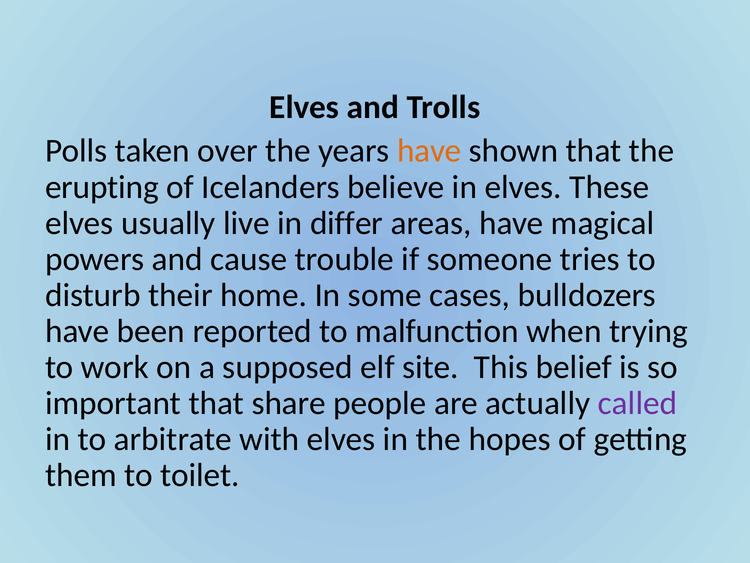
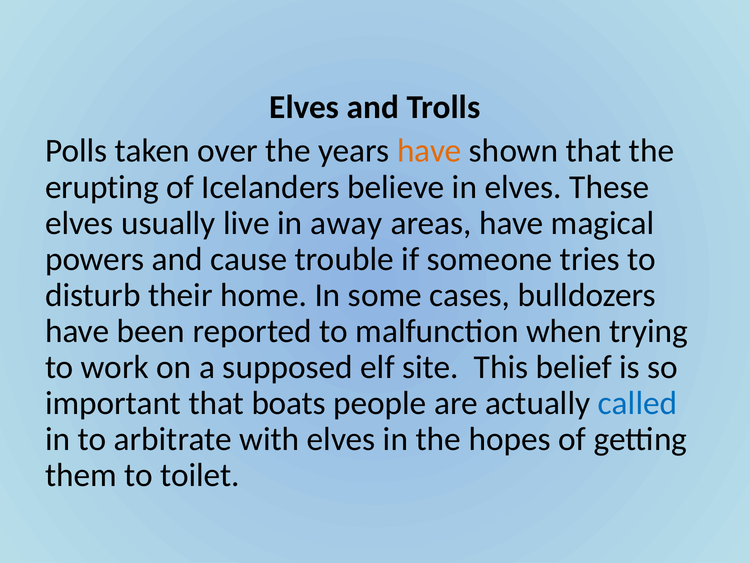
differ: differ -> away
share: share -> boats
called colour: purple -> blue
